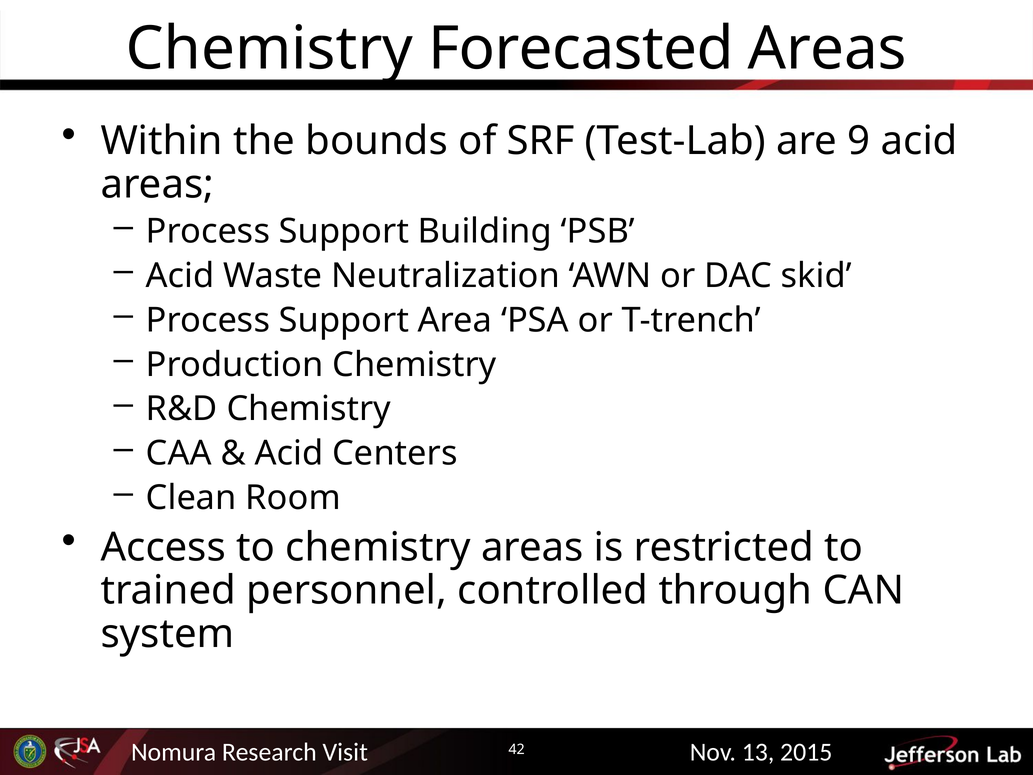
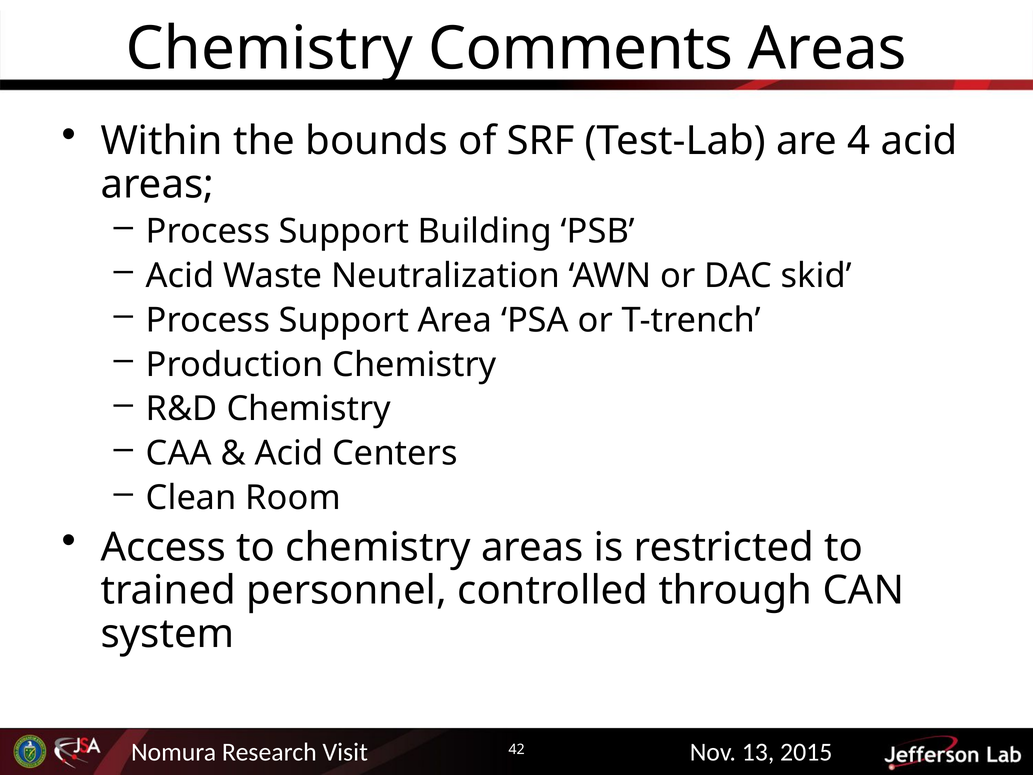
Forecasted: Forecasted -> Comments
9: 9 -> 4
